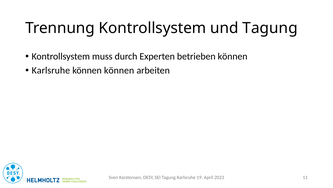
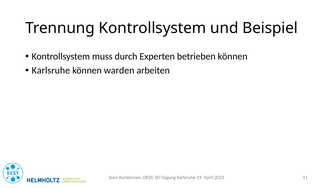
und Tagung: Tagung -> Beispiel
können können: können -> warden
